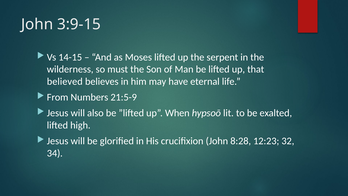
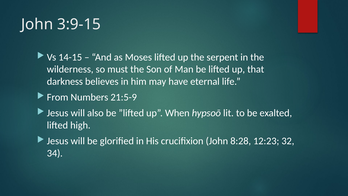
believed: believed -> darkness
